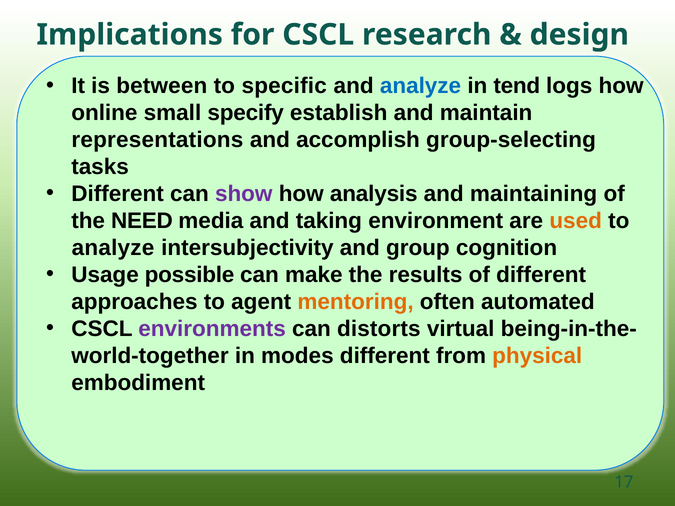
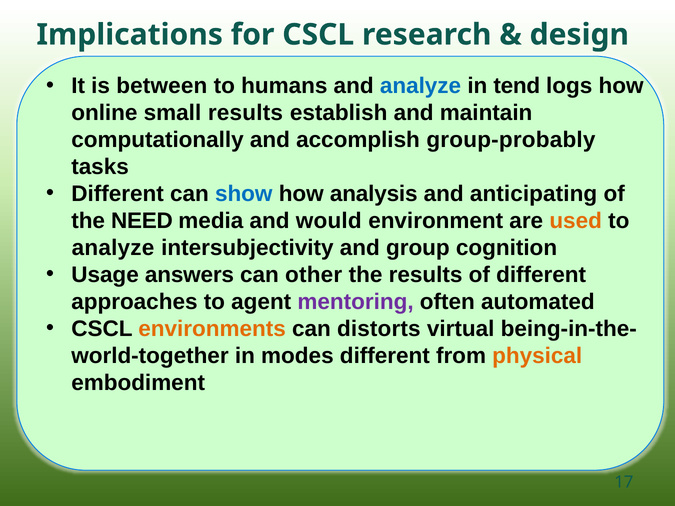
specific: specific -> humans
small specify: specify -> results
representations: representations -> computationally
group-selecting: group-selecting -> group-probably
show colour: purple -> blue
maintaining: maintaining -> anticipating
taking: taking -> would
possible: possible -> answers
make: make -> other
mentoring colour: orange -> purple
environments colour: purple -> orange
